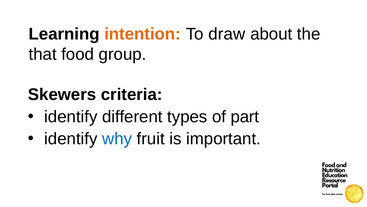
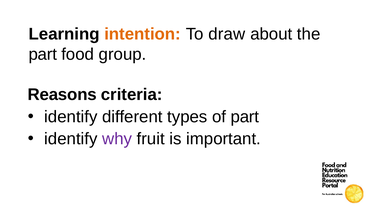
that at (43, 54): that -> part
Skewers: Skewers -> Reasons
why colour: blue -> purple
